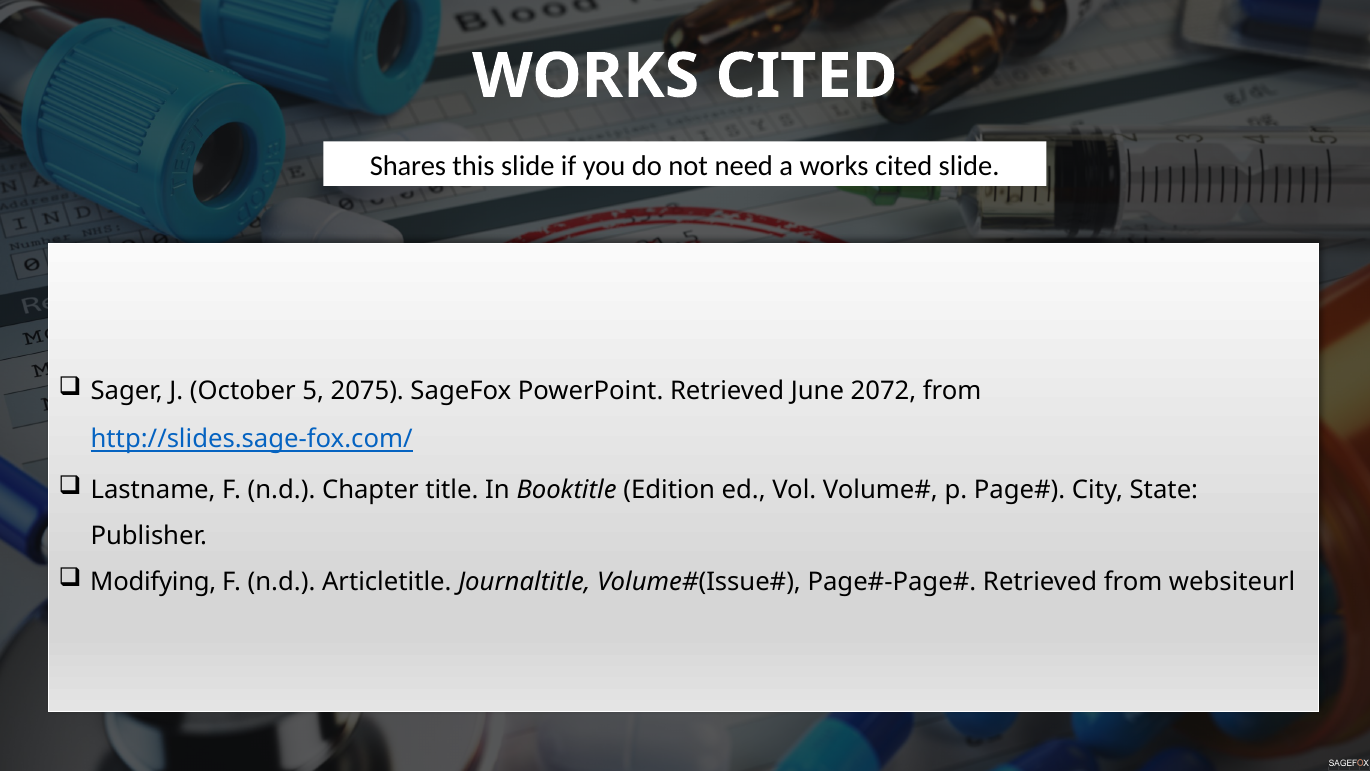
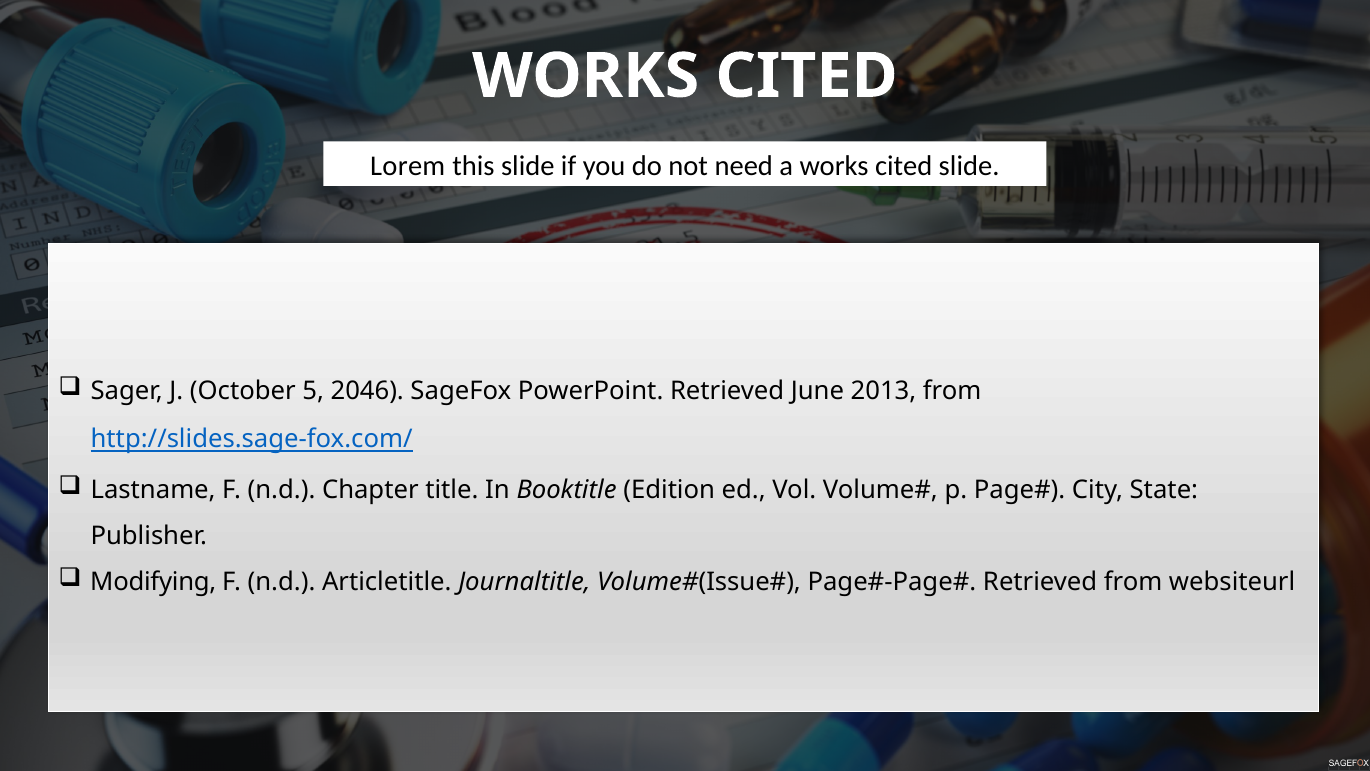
Shares: Shares -> Lorem
2075: 2075 -> 2046
2072: 2072 -> 2013
